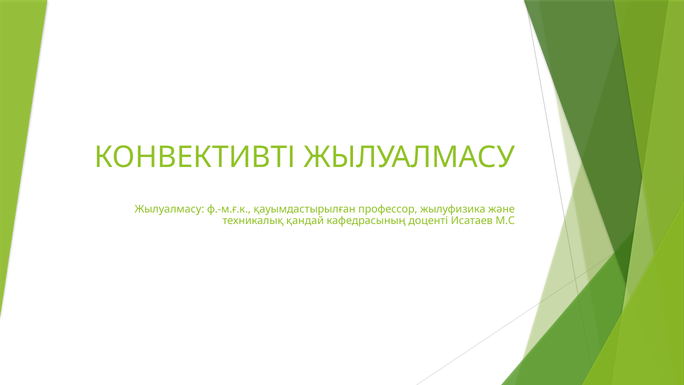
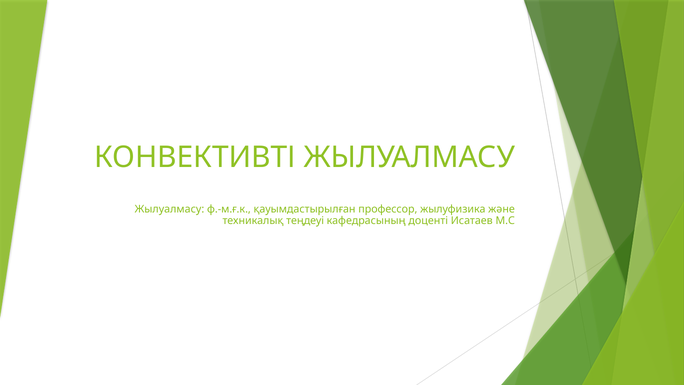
қандай: қандай -> теңдеуі
